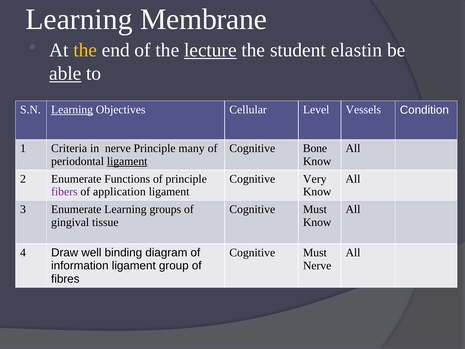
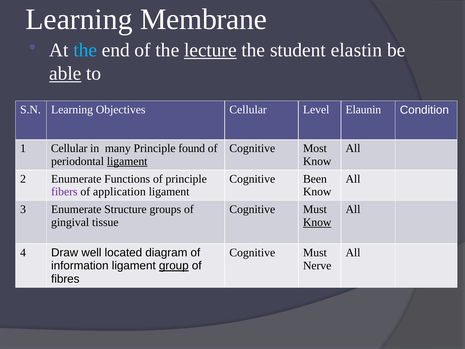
the at (85, 50) colour: yellow -> light blue
Learning at (72, 110) underline: present -> none
Vessels: Vessels -> Elaunin
1 Criteria: Criteria -> Cellular
in nerve: nerve -> many
many: many -> found
Bone: Bone -> Most
Very: Very -> Been
Enumerate Learning: Learning -> Structure
Know at (317, 222) underline: none -> present
binding: binding -> located
group underline: none -> present
